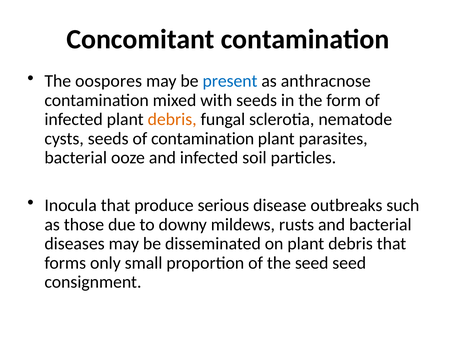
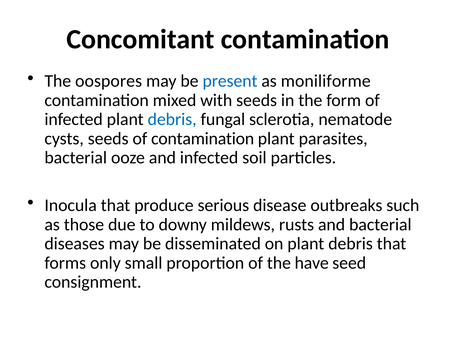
anthracnose: anthracnose -> moniliforme
debris at (172, 119) colour: orange -> blue
the seed: seed -> have
